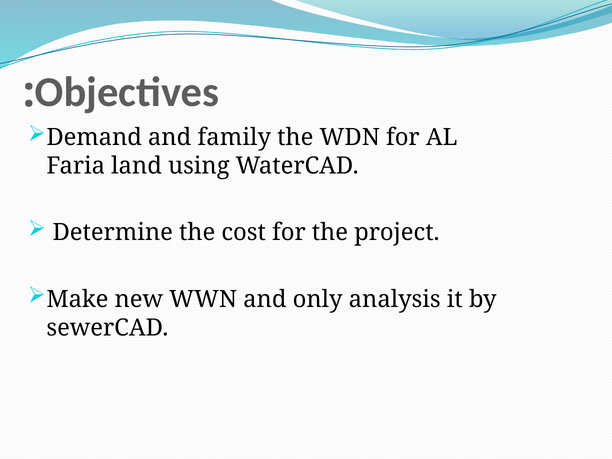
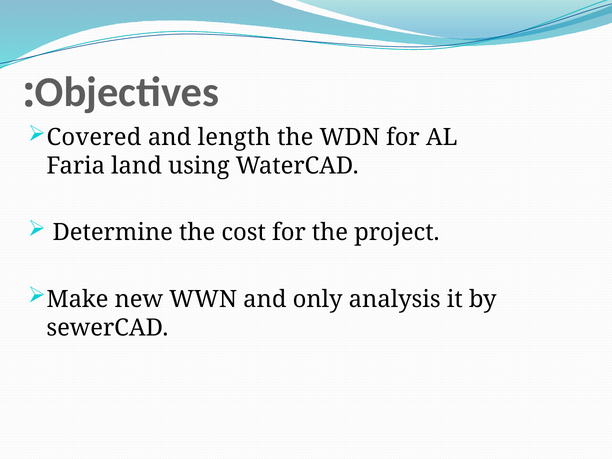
Demand: Demand -> Covered
family: family -> length
